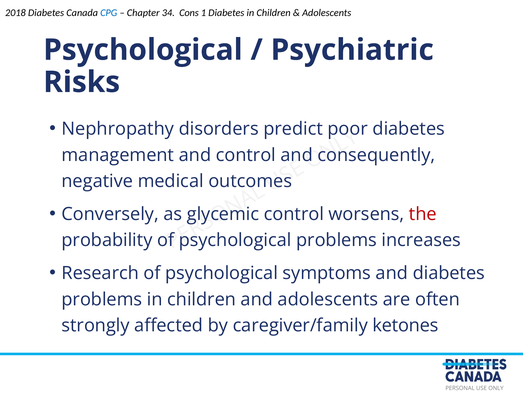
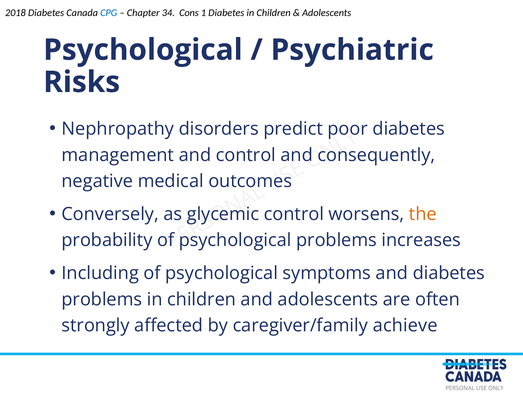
the colour: red -> orange
Research: Research -> Including
ketones: ketones -> achieve
